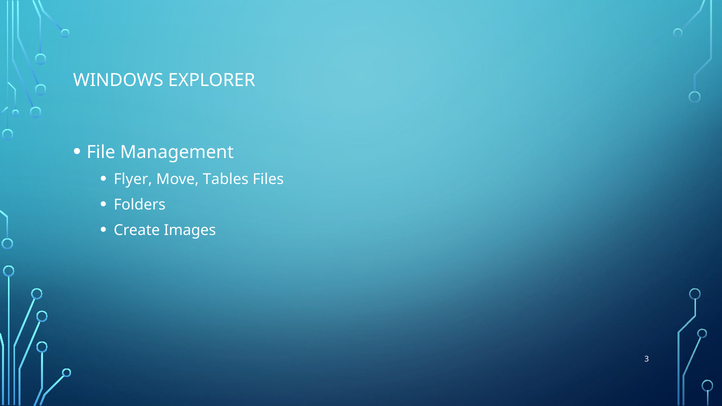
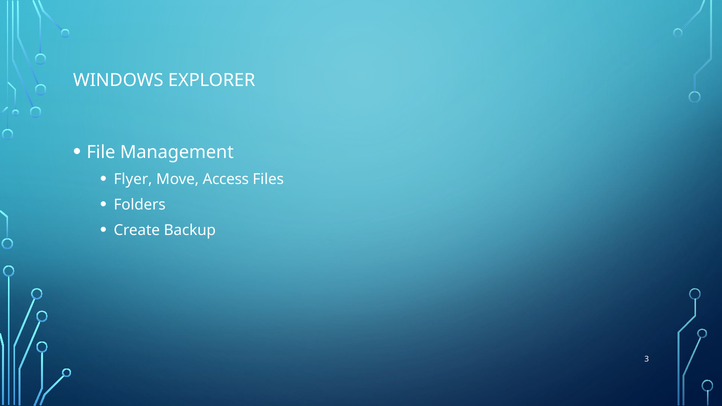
Tables: Tables -> Access
Images: Images -> Backup
